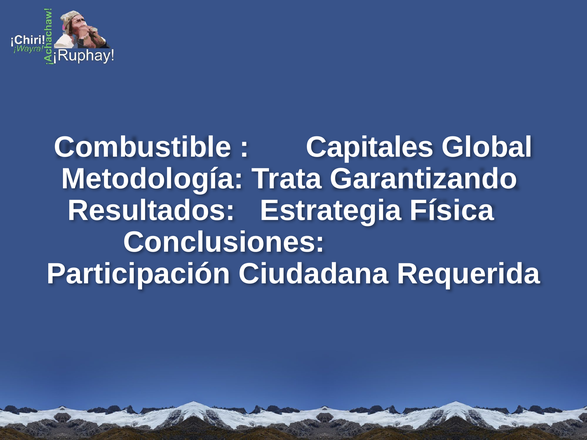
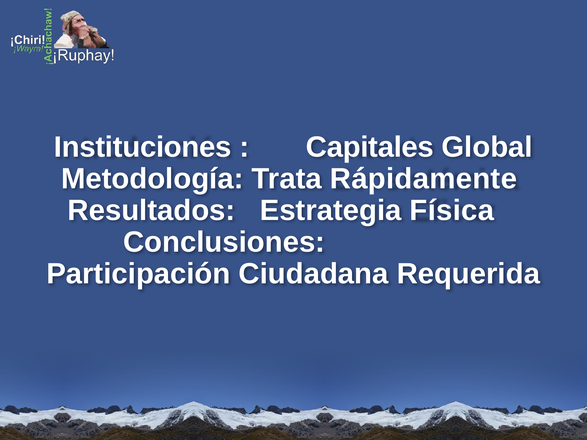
Combustible: Combustible -> Instituciones
Garantizando: Garantizando -> Rápidamente
